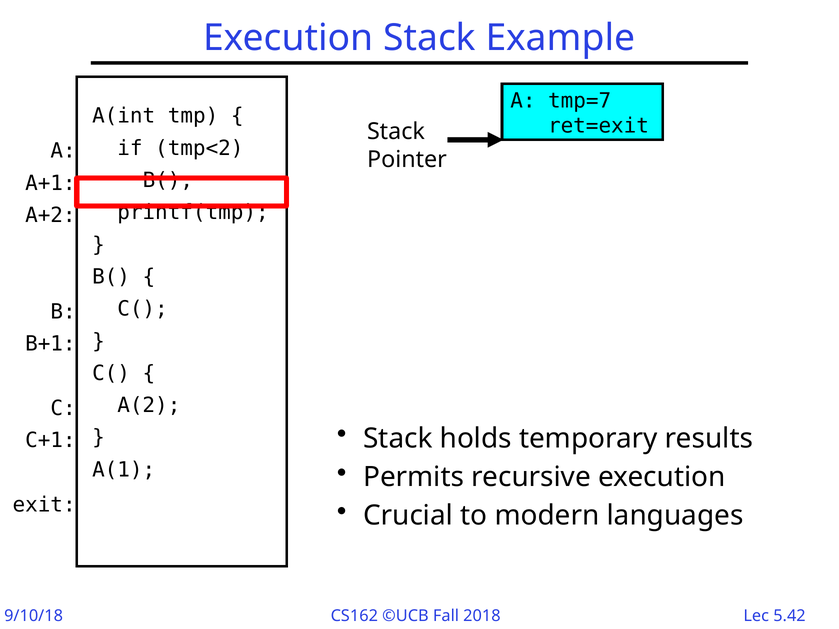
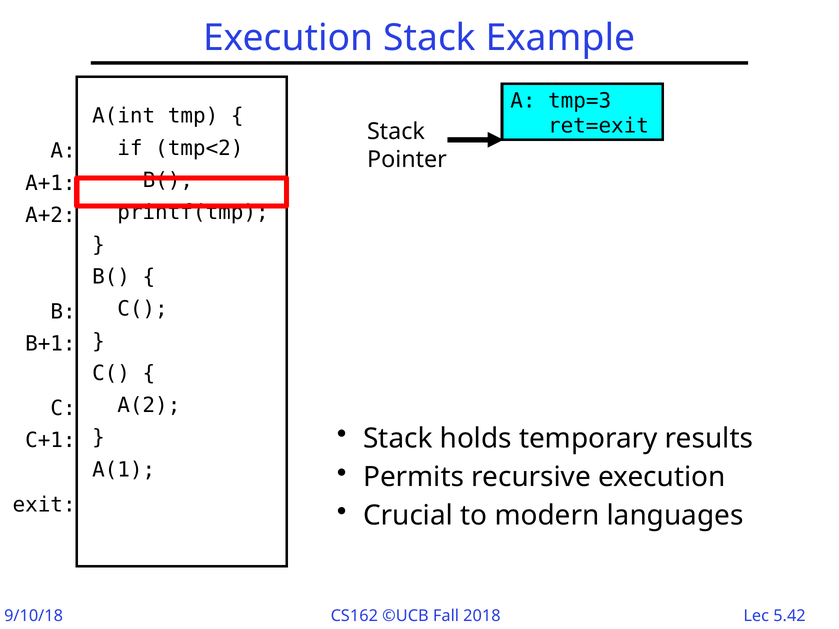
tmp=7: tmp=7 -> tmp=3
